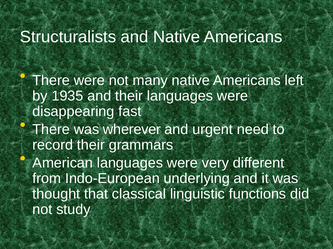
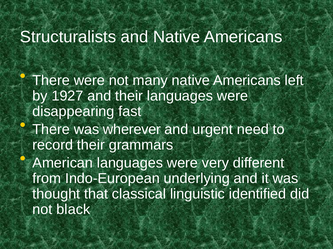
1935: 1935 -> 1927
functions: functions -> identified
study: study -> black
